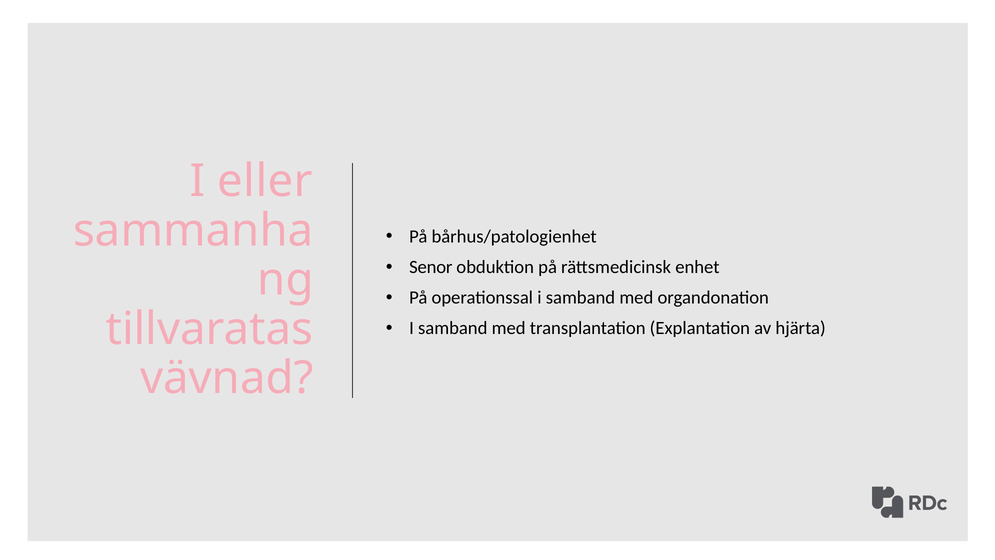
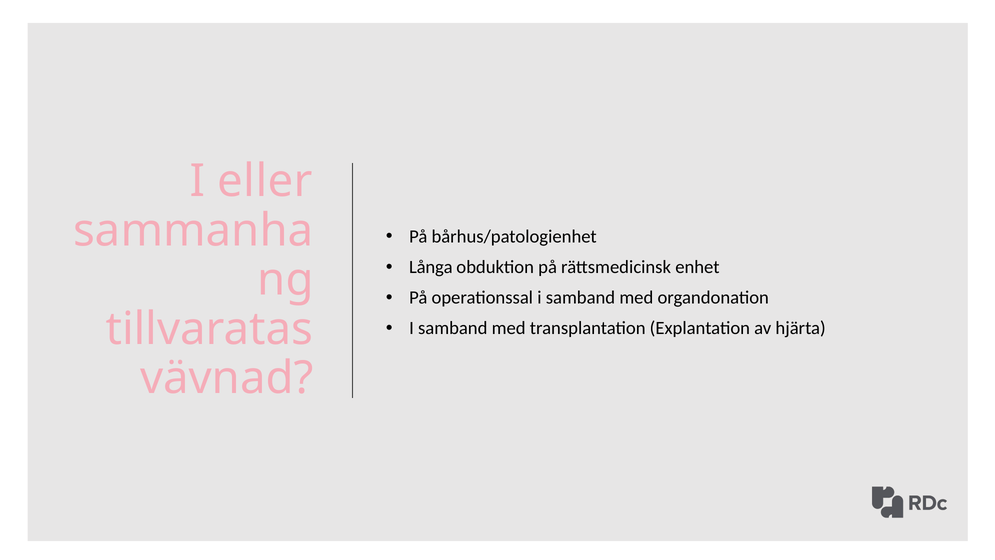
Senor: Senor -> Långa
